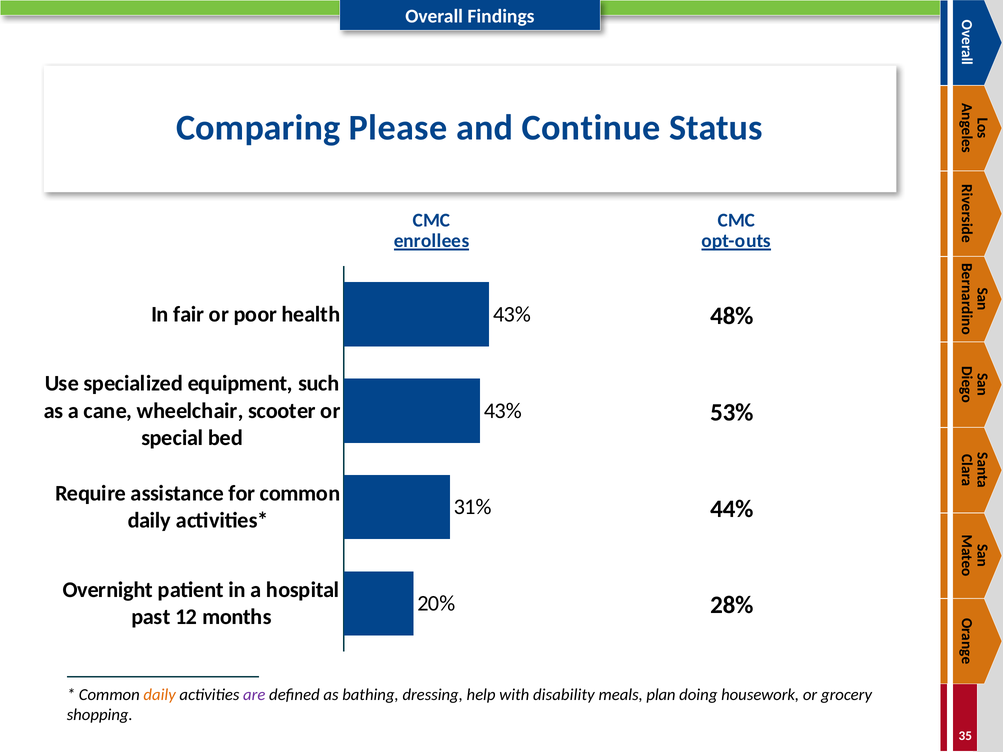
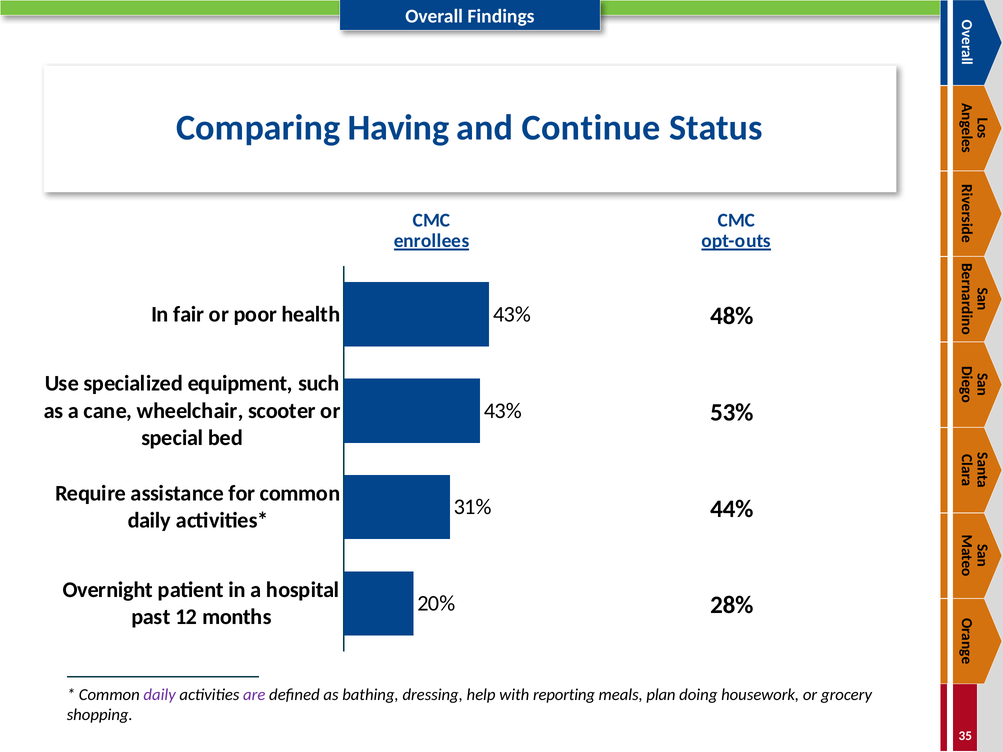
Please: Please -> Having
daily at (160, 695) colour: orange -> purple
disability: disability -> reporting
